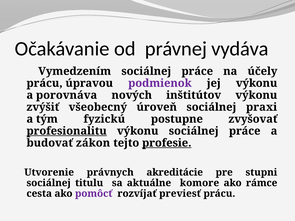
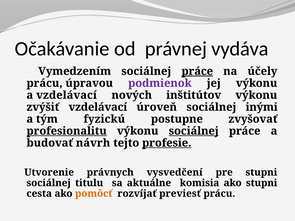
práce at (197, 71) underline: none -> present
a porovnáva: porovnáva -> vzdelávací
zvýšiť všeobecný: všeobecný -> vzdelávací
praxi: praxi -> inými
sociálnej at (194, 131) underline: none -> present
zákon: zákon -> návrh
akreditácie: akreditácie -> vysvedčení
komore: komore -> komisia
ako rámce: rámce -> stupni
pomôcť colour: purple -> orange
